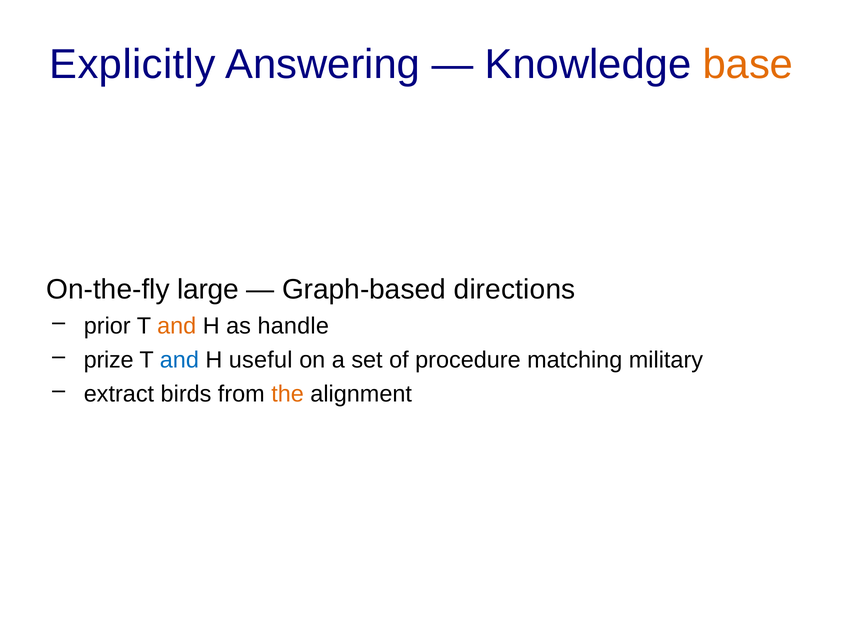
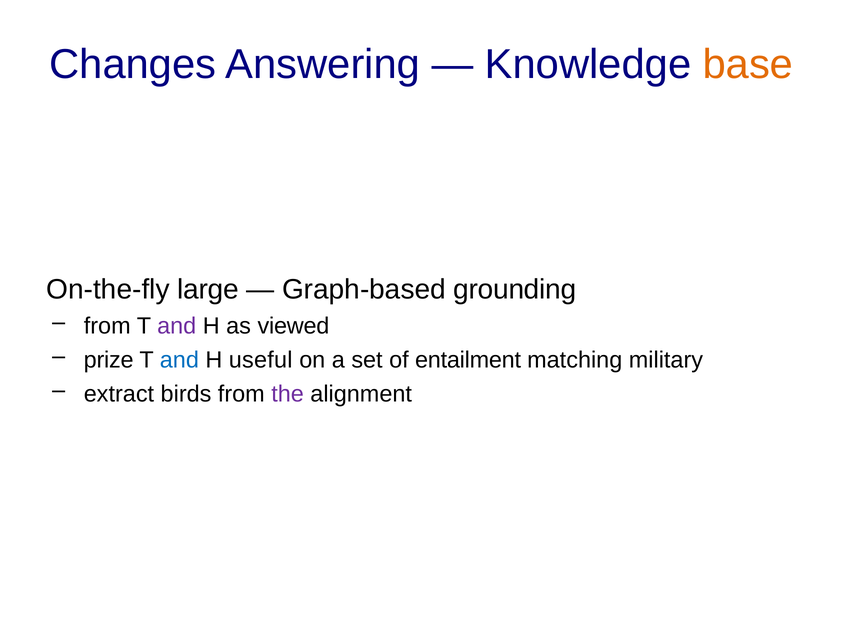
Explicitly: Explicitly -> Changes
directions: directions -> grounding
prior at (107, 326): prior -> from
and at (177, 326) colour: orange -> purple
handle: handle -> viewed
procedure: procedure -> entailment
the colour: orange -> purple
